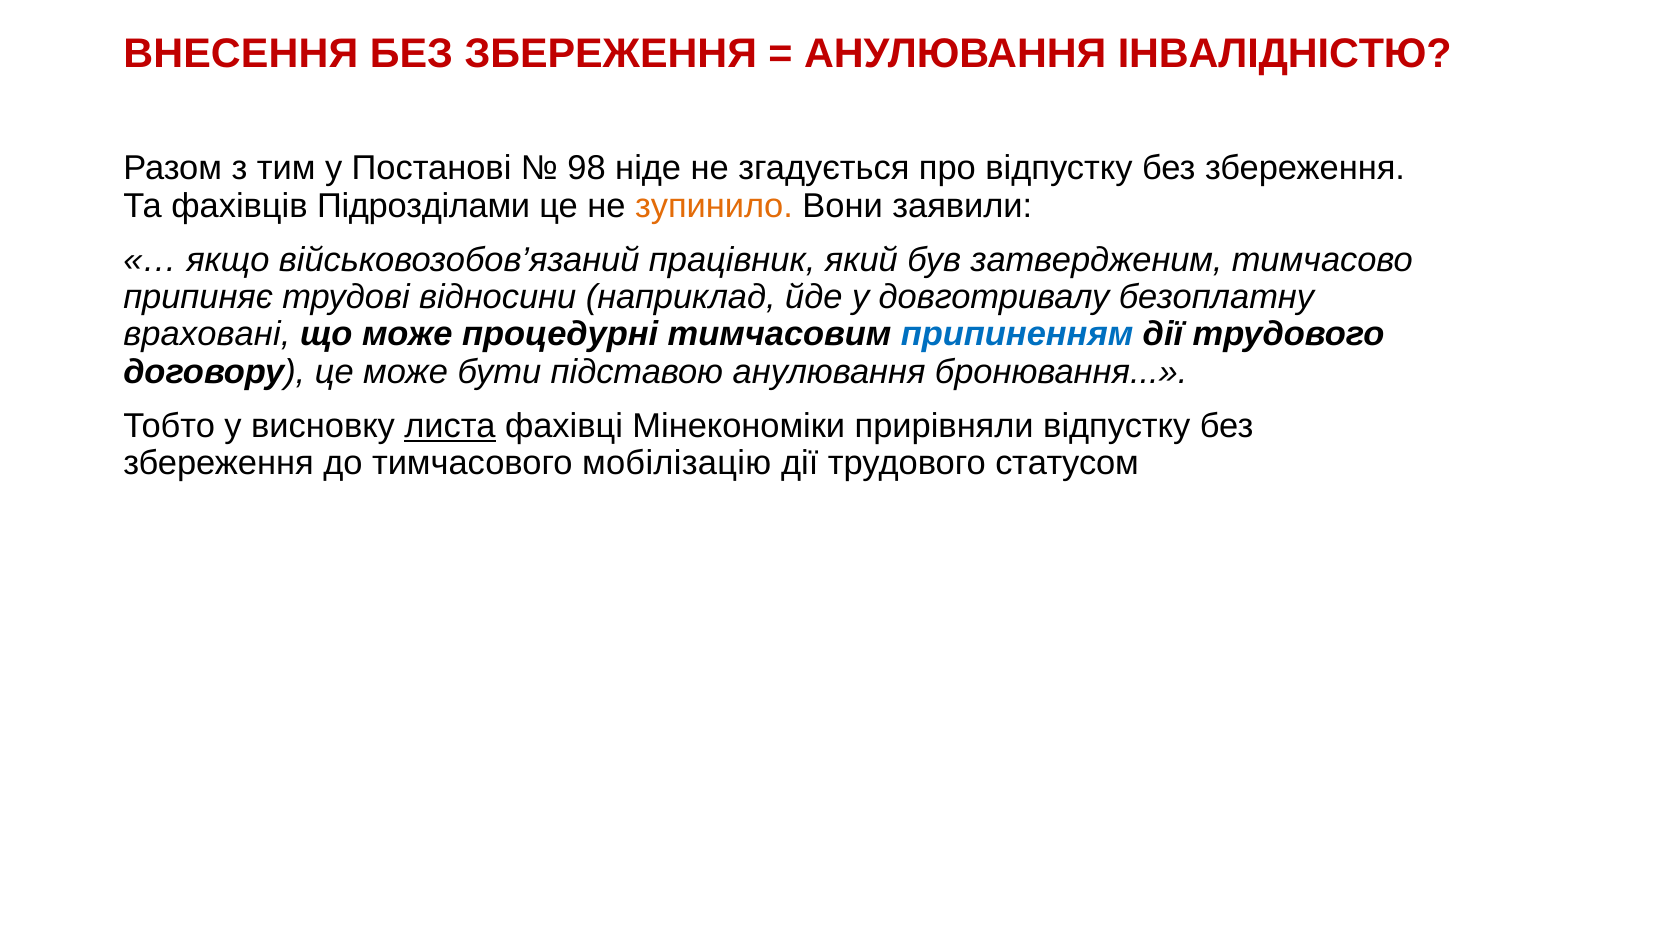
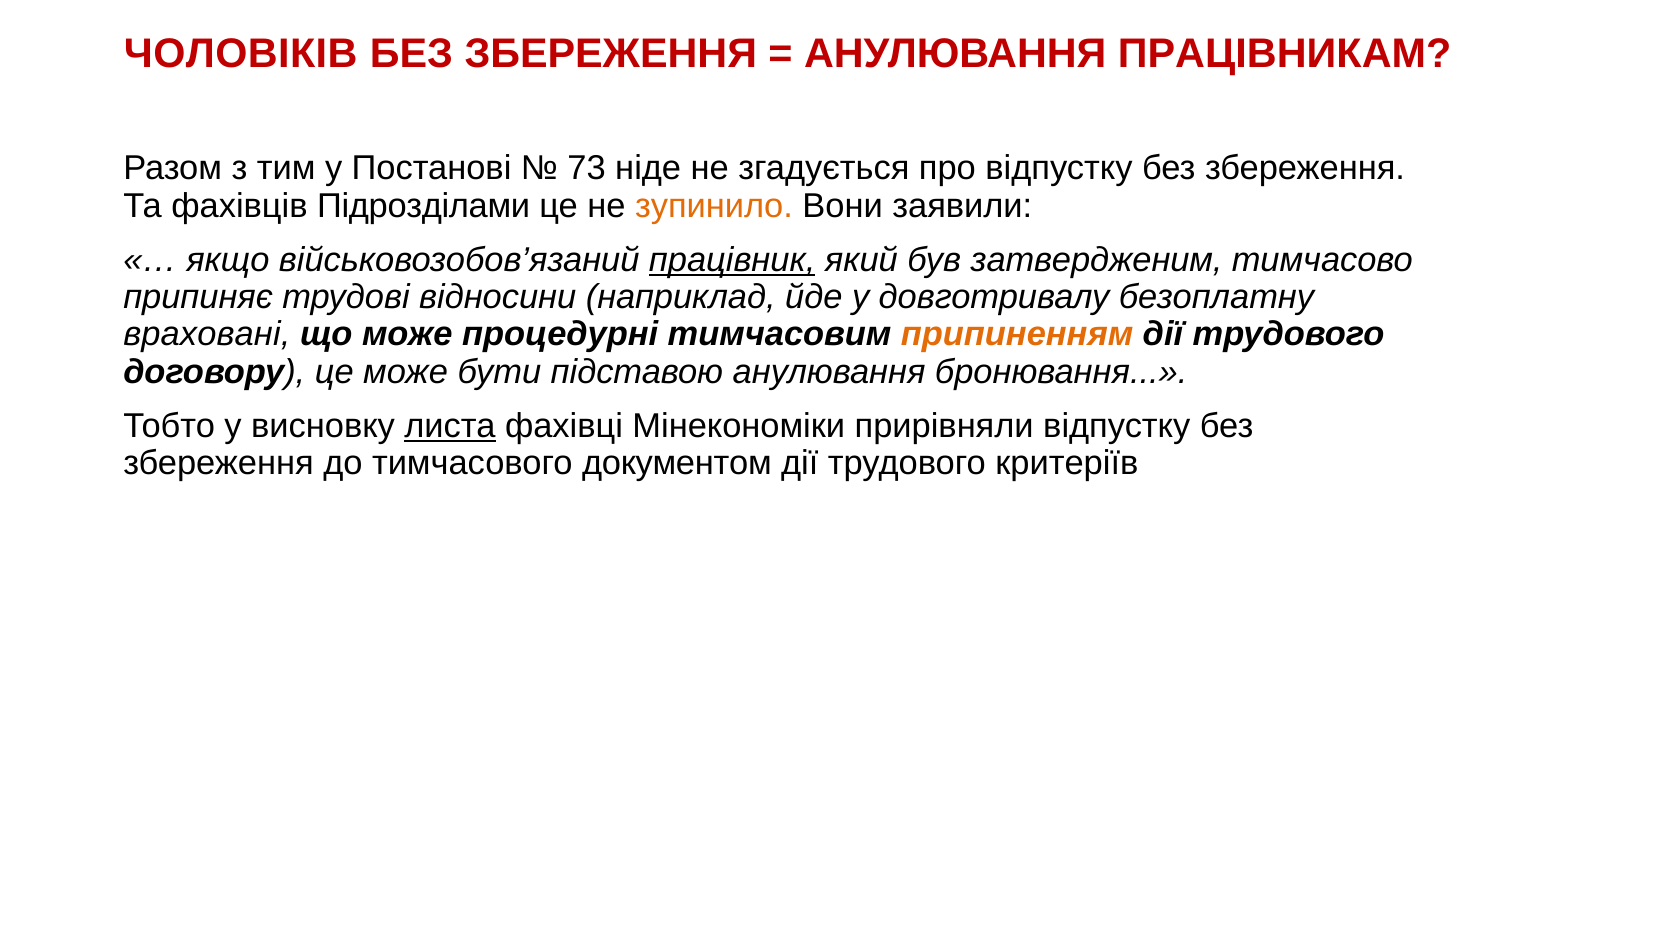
ВНЕСЕННЯ: ВНЕСЕННЯ -> ЧОЛОВІКІВ
ІНВАЛІДНІСТЮ: ІНВАЛІДНІСТЮ -> ПРАЦІВНИКАМ
98: 98 -> 73
працівник underline: none -> present
припиненням colour: blue -> orange
мобілізацію: мобілізацію -> документом
статусом: статусом -> критеріїв
